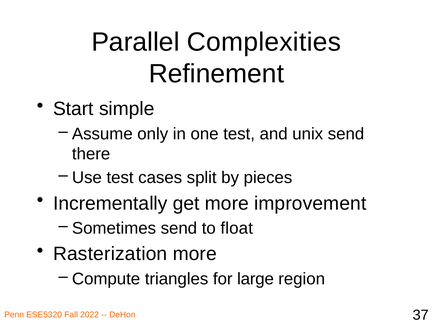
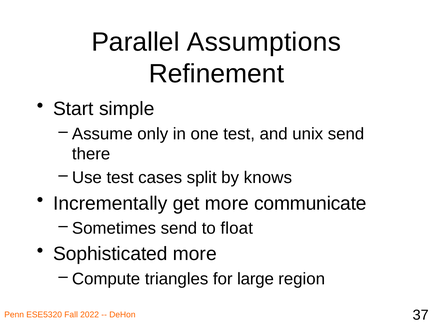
Complexities: Complexities -> Assumptions
pieces: pieces -> knows
improvement: improvement -> communicate
Rasterization: Rasterization -> Sophisticated
